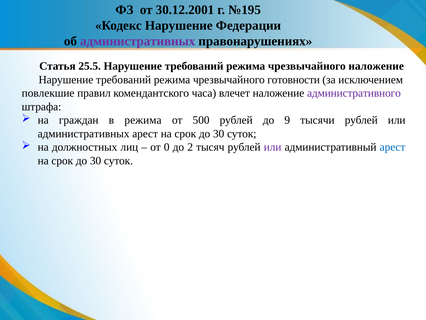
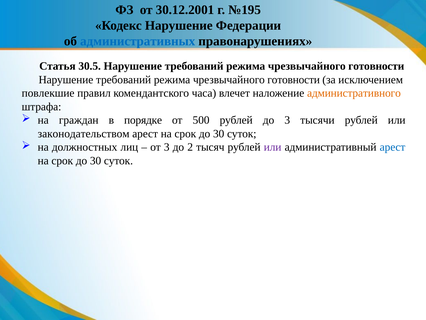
административных at (138, 41) colour: purple -> blue
25.5: 25.5 -> 30.5
наложение at (376, 66): наложение -> готовности
административного colour: purple -> orange
в режима: режима -> порядке
до 9: 9 -> 3
административных at (84, 134): административных -> законодательством
от 0: 0 -> 3
